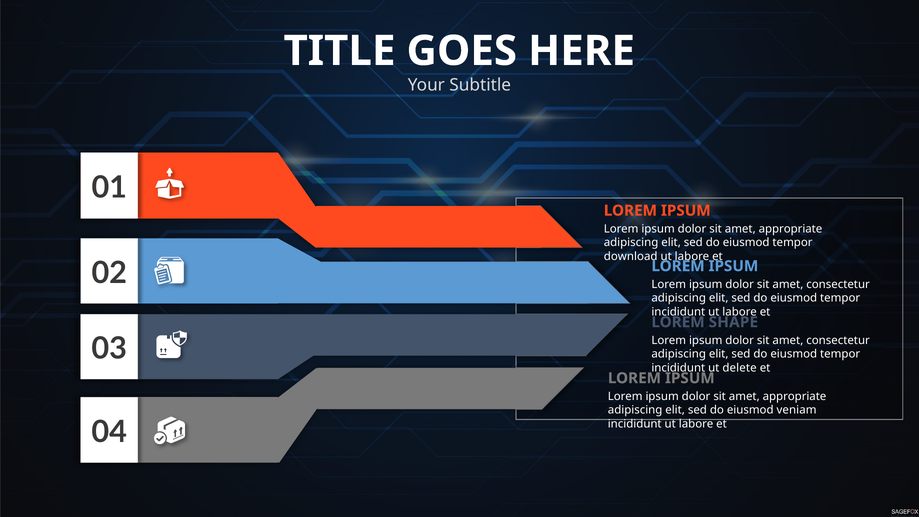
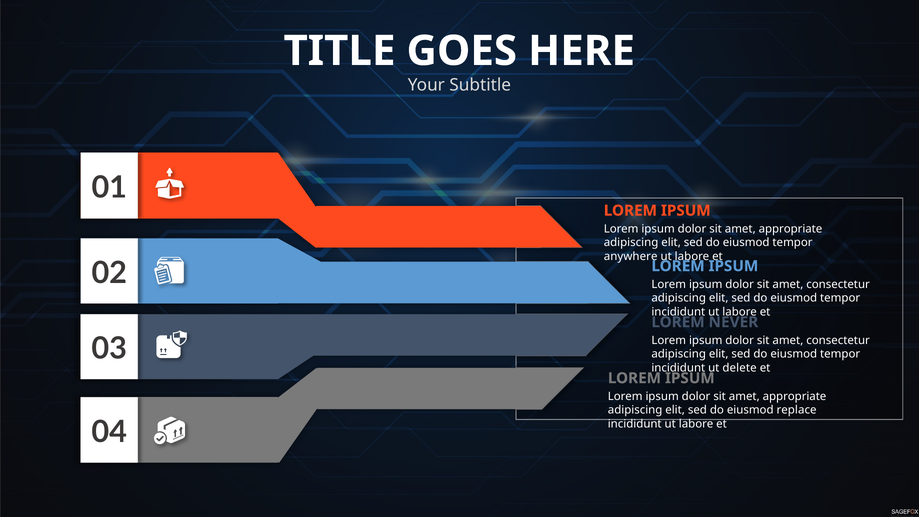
download: download -> anywhere
SHAPE: SHAPE -> NEVER
veniam: veniam -> replace
